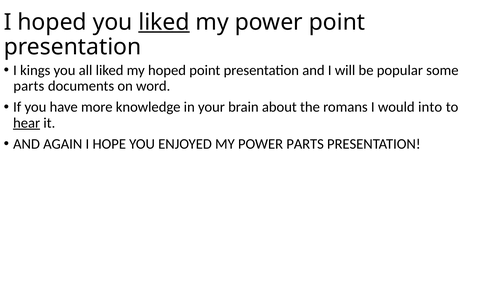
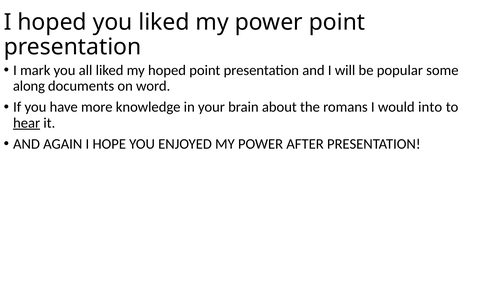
liked at (164, 22) underline: present -> none
kings: kings -> mark
parts at (29, 86): parts -> along
POWER PARTS: PARTS -> AFTER
